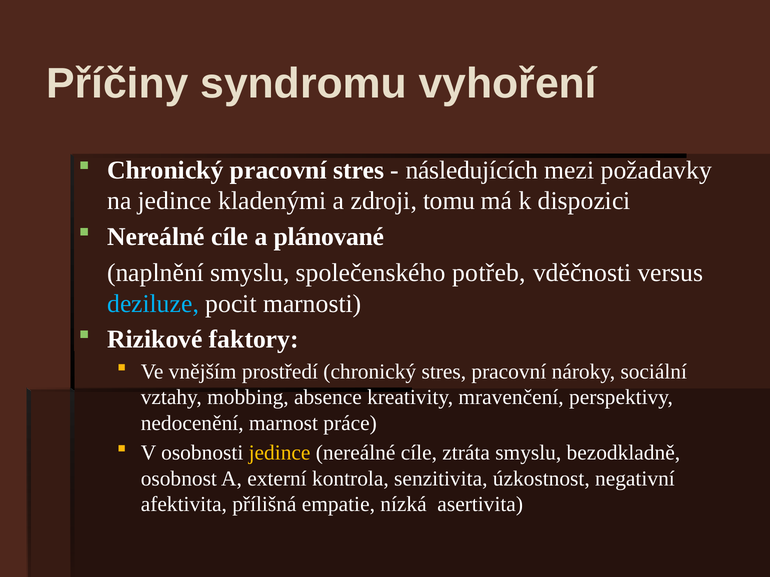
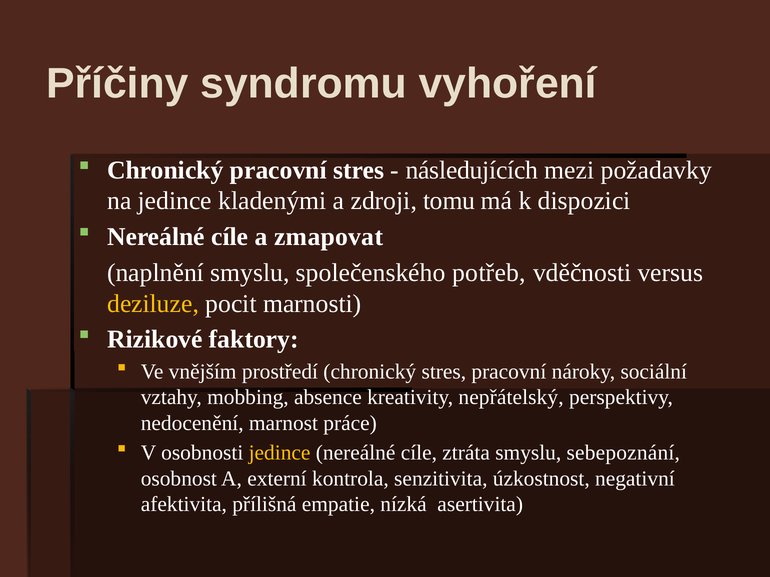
plánované: plánované -> zmapovat
deziluze colour: light blue -> yellow
mravenčení: mravenčení -> nepřátelský
bezodkladně: bezodkladně -> sebepoznání
